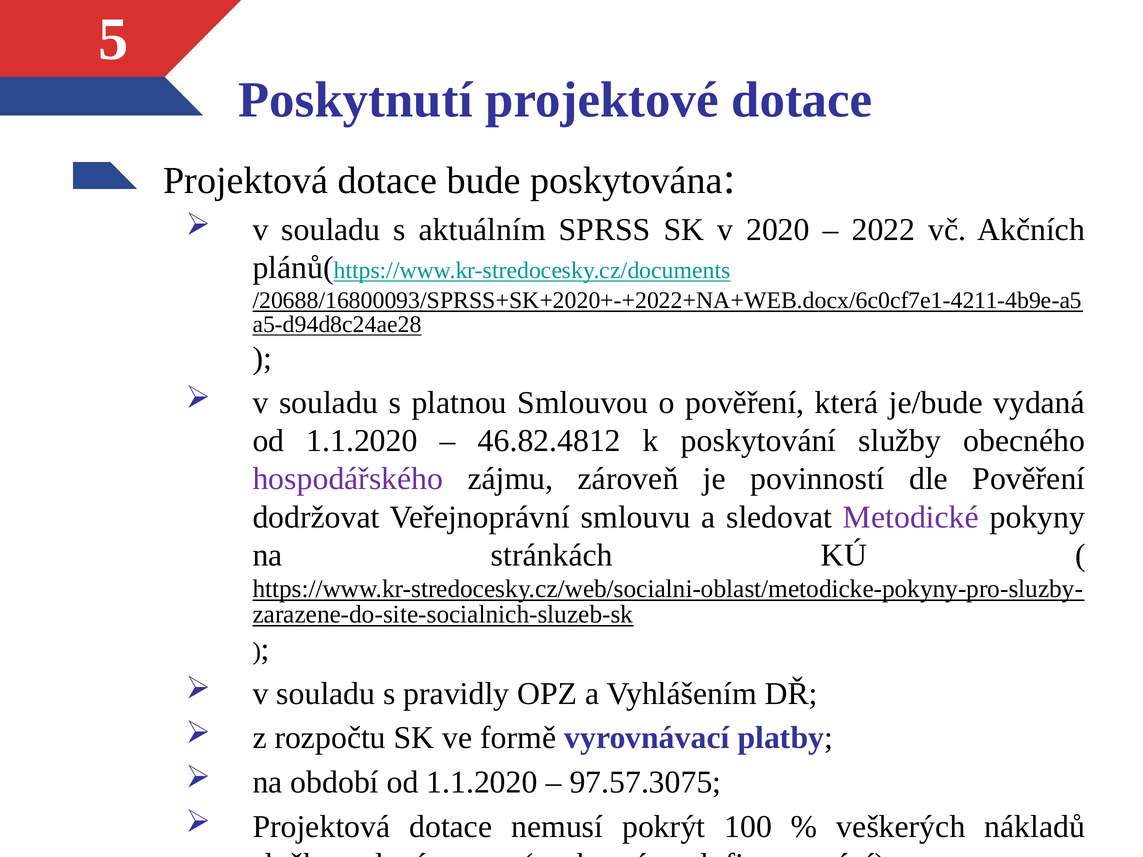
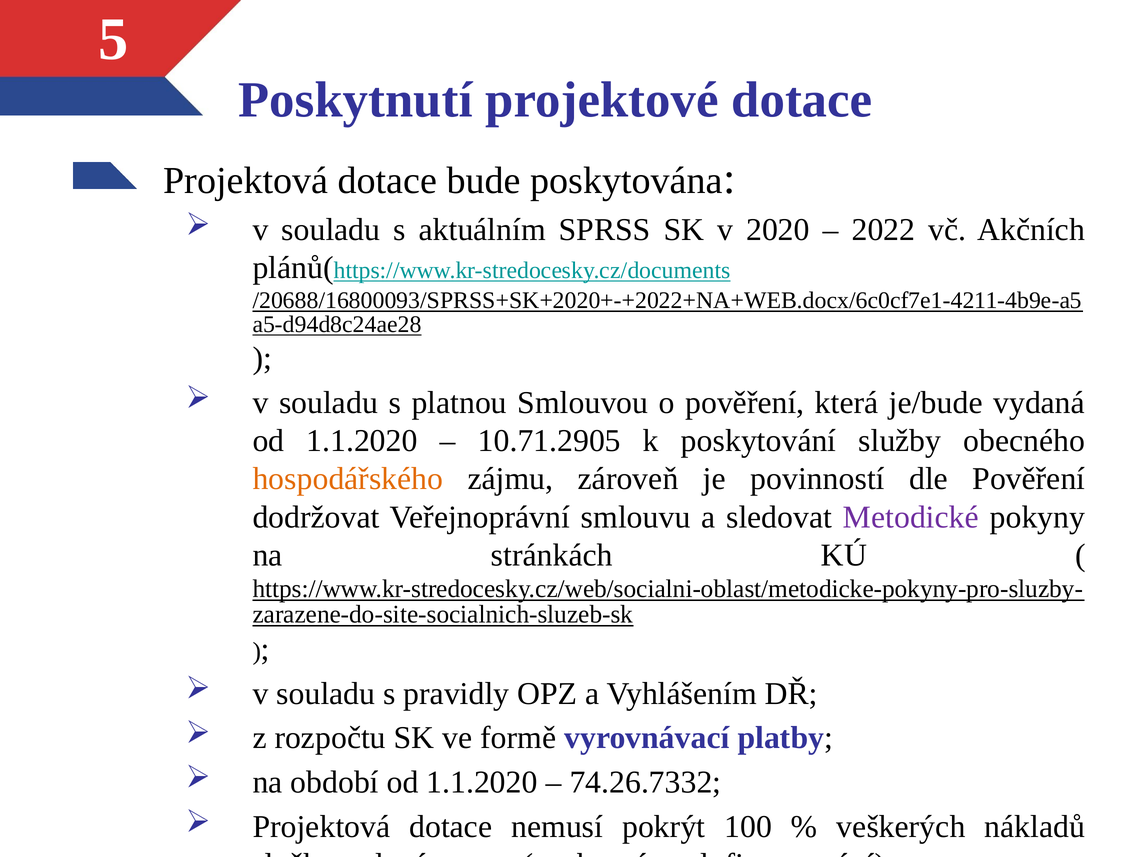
46.82.4812: 46.82.4812 -> 10.71.2905
hospodářského colour: purple -> orange
97.57.3075: 97.57.3075 -> 74.26.7332
